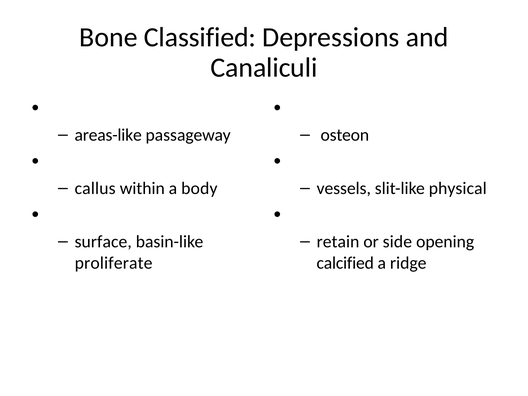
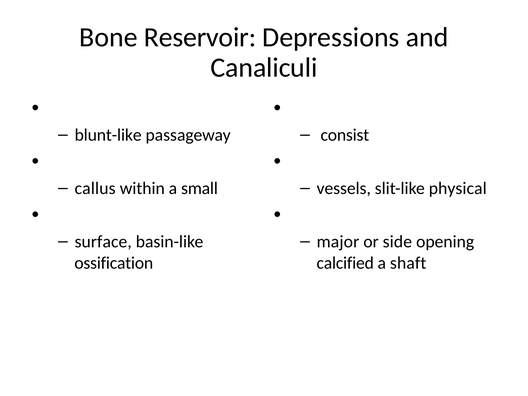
Classified: Classified -> Reservoir
areas-like: areas-like -> blunt-like
osteon: osteon -> consist
body: body -> small
retain: retain -> major
proliferate: proliferate -> ossification
ridge: ridge -> shaft
